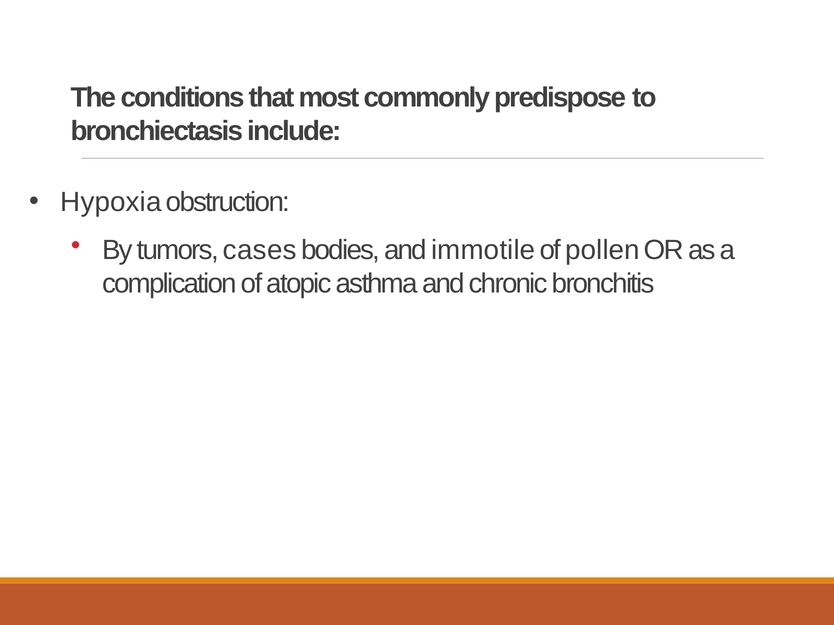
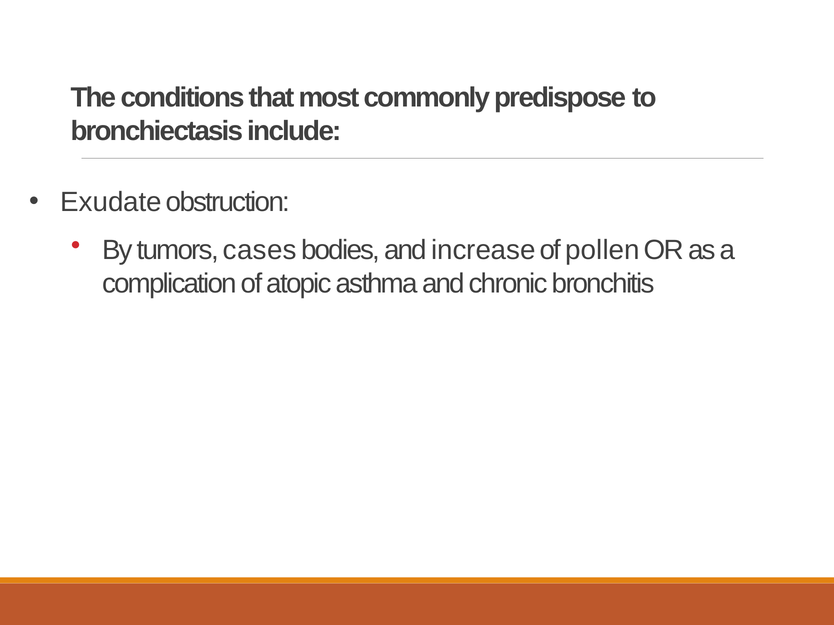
Hypoxia: Hypoxia -> Exudate
immotile: immotile -> increase
